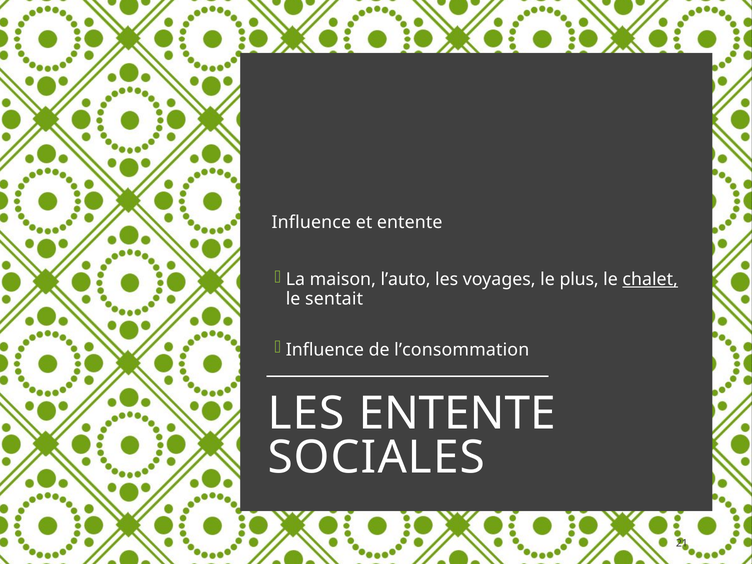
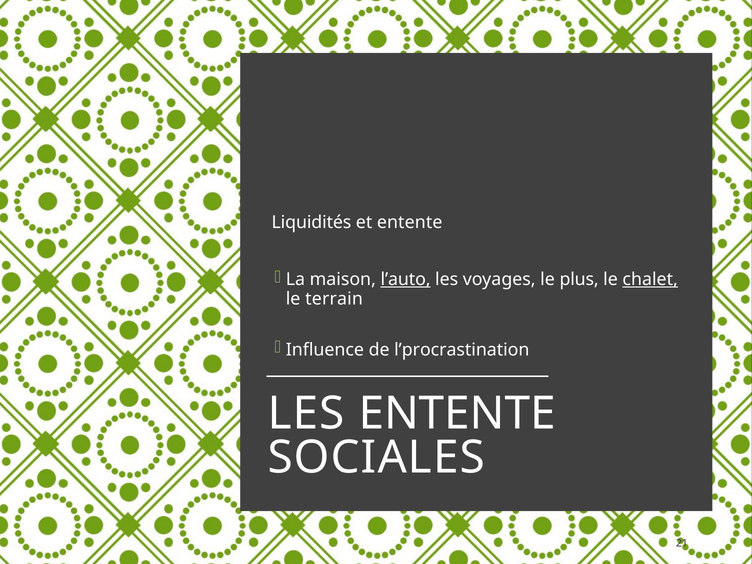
Influence at (311, 222): Influence -> Liquidités
l’auto underline: none -> present
sentait: sentait -> terrain
l’consommation: l’consommation -> l’procrastination
